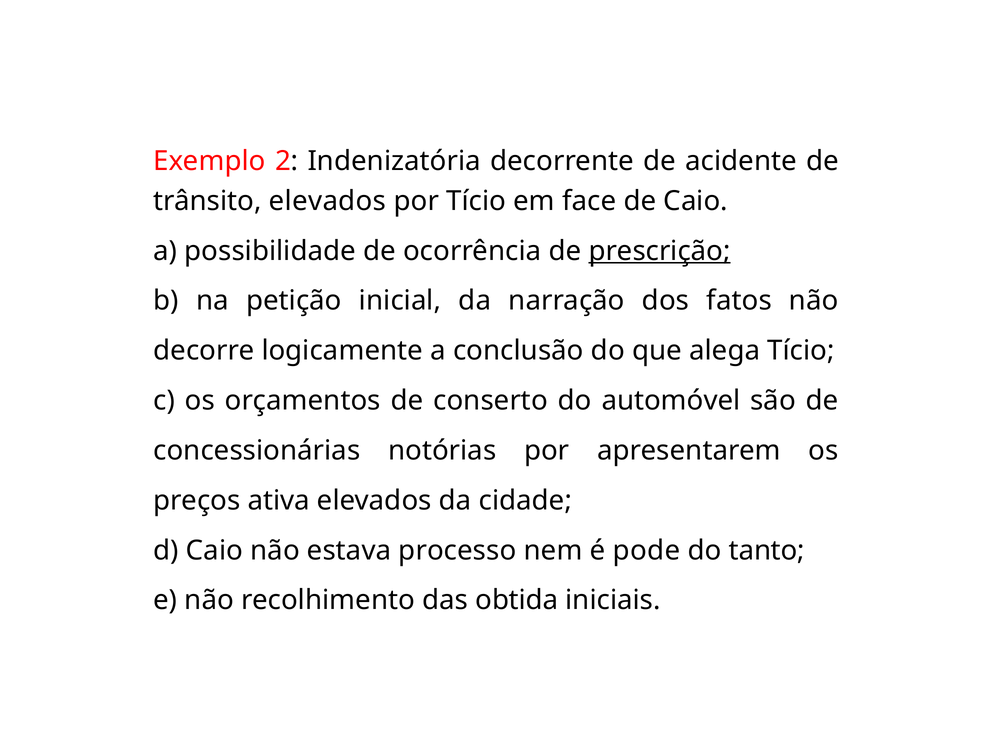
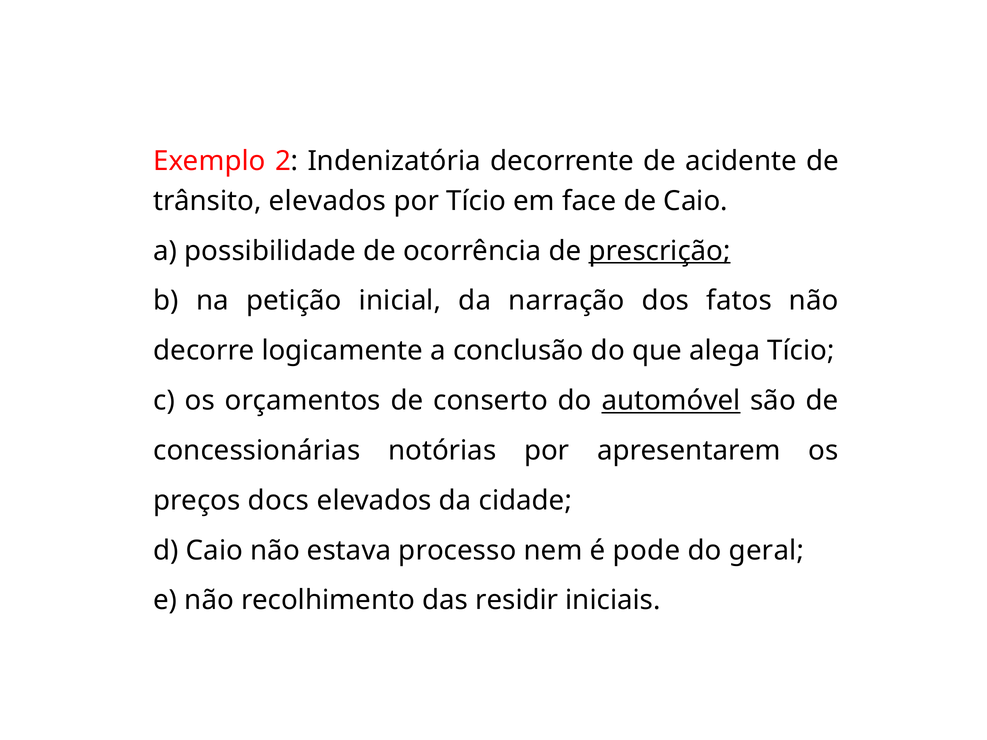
automóvel underline: none -> present
ativa: ativa -> docs
tanto: tanto -> geral
obtida: obtida -> residir
